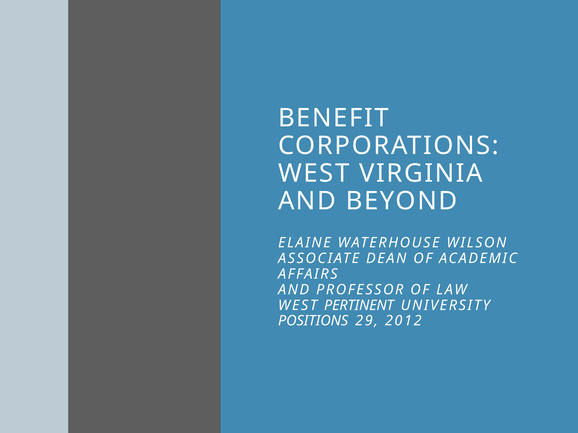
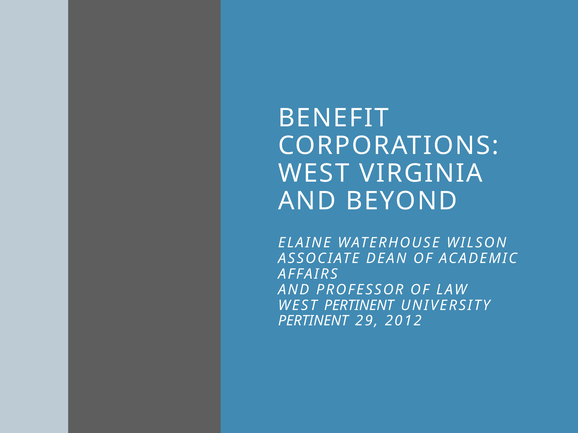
POSITIONS at (313, 321): POSITIONS -> PERTINENT
